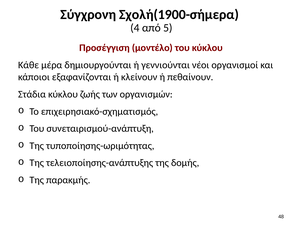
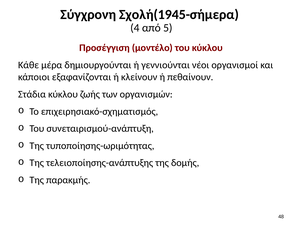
Σχολή(1900-σήμερα: Σχολή(1900-σήμερα -> Σχολή(1945-σήμερα
